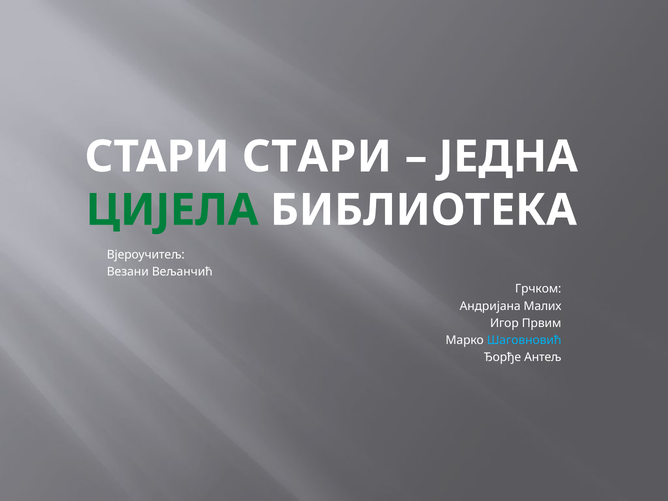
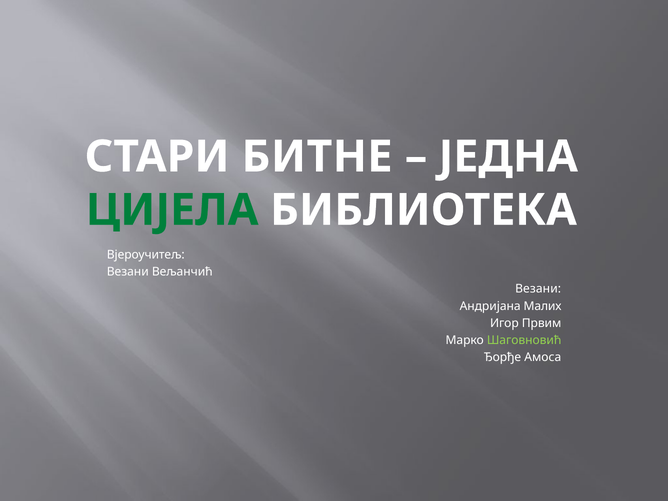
СТАРИ СТАРИ: СТАРИ -> БИТНЕ
Грчком at (538, 289): Грчком -> Везани
Шаговновић colour: light blue -> light green
Антељ: Антељ -> Амоса
